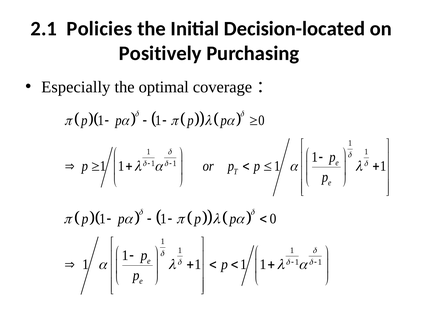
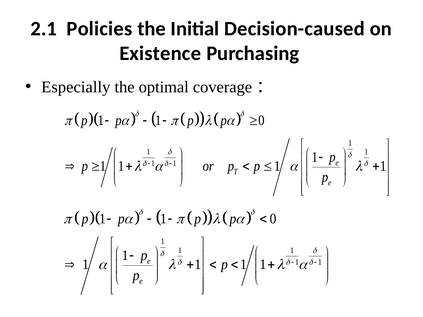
Decision-located: Decision-located -> Decision-caused
Positively: Positively -> Existence
